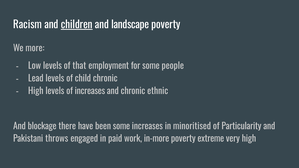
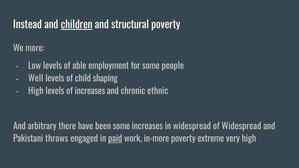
Racism: Racism -> Instead
landscape: landscape -> structural
that: that -> able
Lead: Lead -> Well
child chronic: chronic -> shaping
blockage: blockage -> arbitrary
in minoritised: minoritised -> widespread
of Particularity: Particularity -> Widespread
paid underline: none -> present
